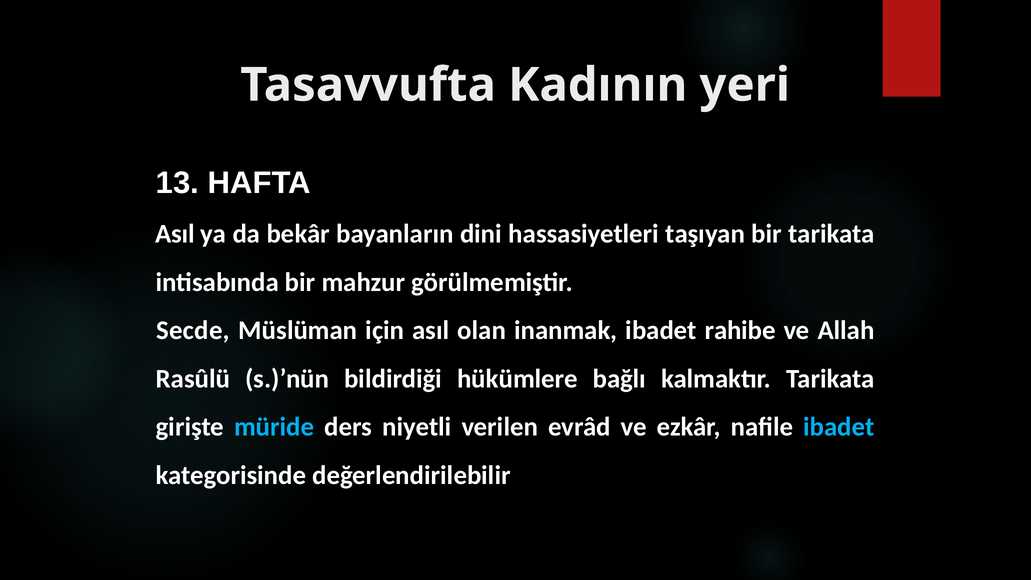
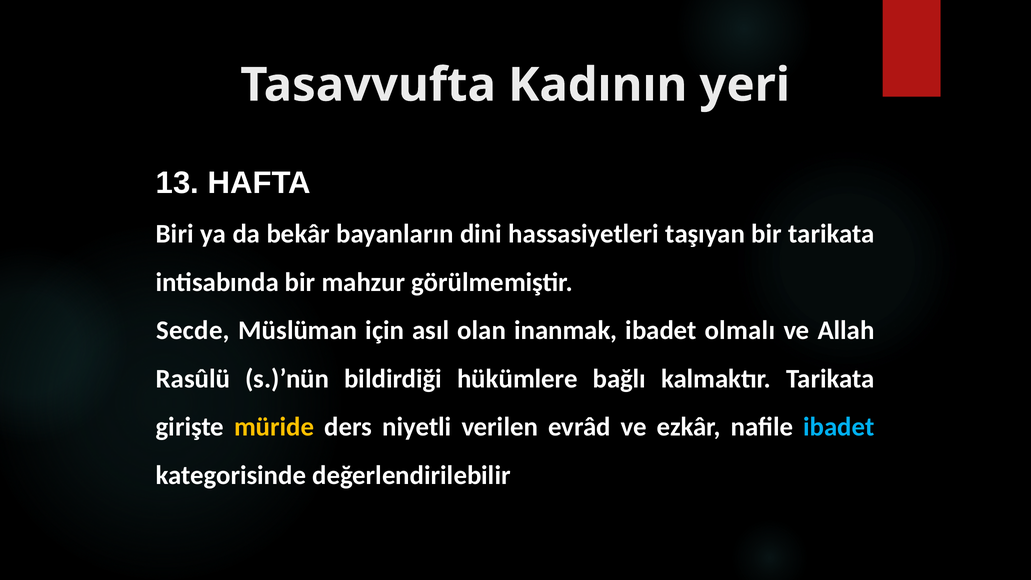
Asıl at (175, 234): Asıl -> Biri
rahibe: rahibe -> olmalı
müride colour: light blue -> yellow
